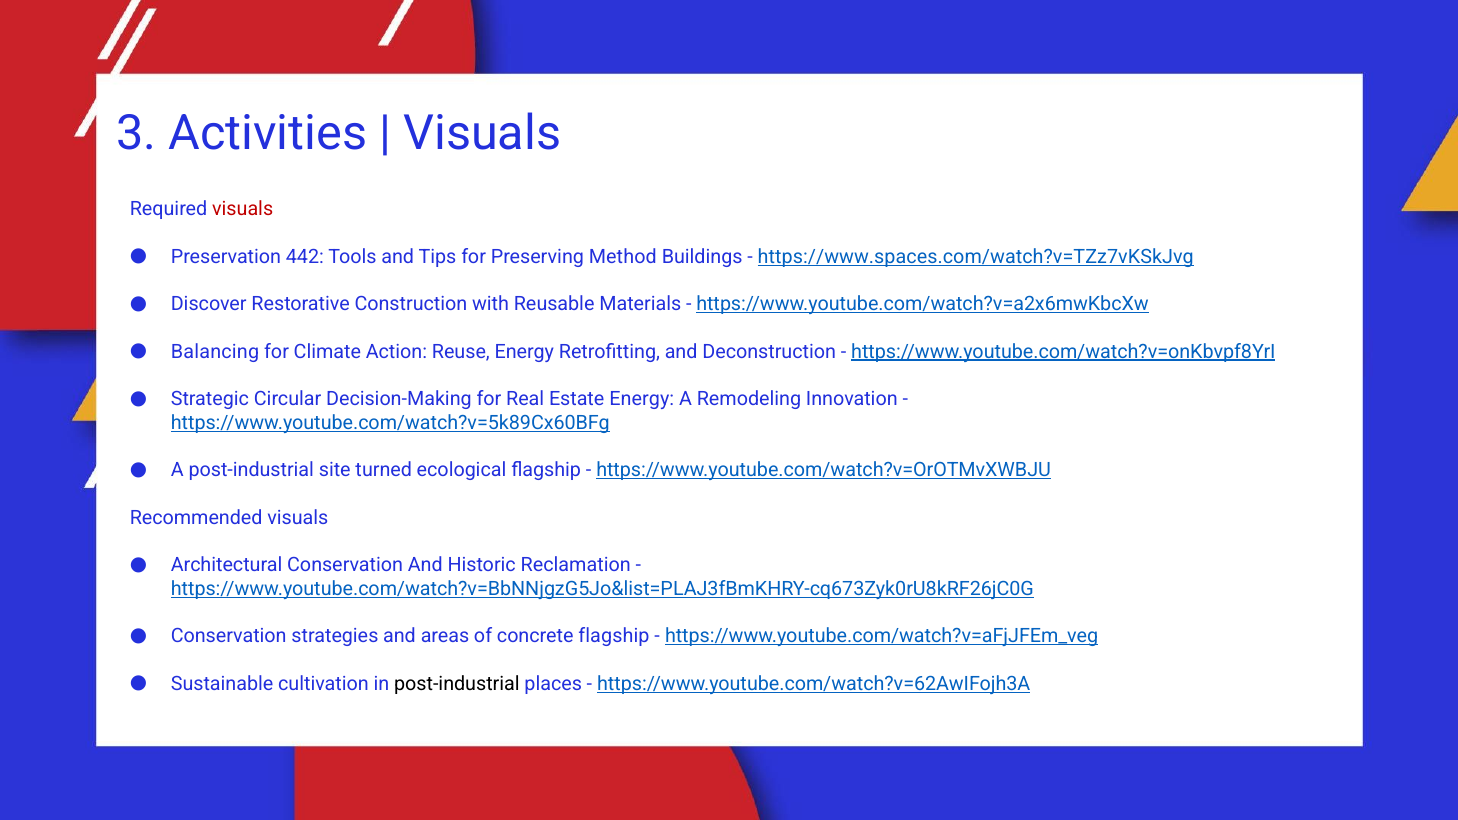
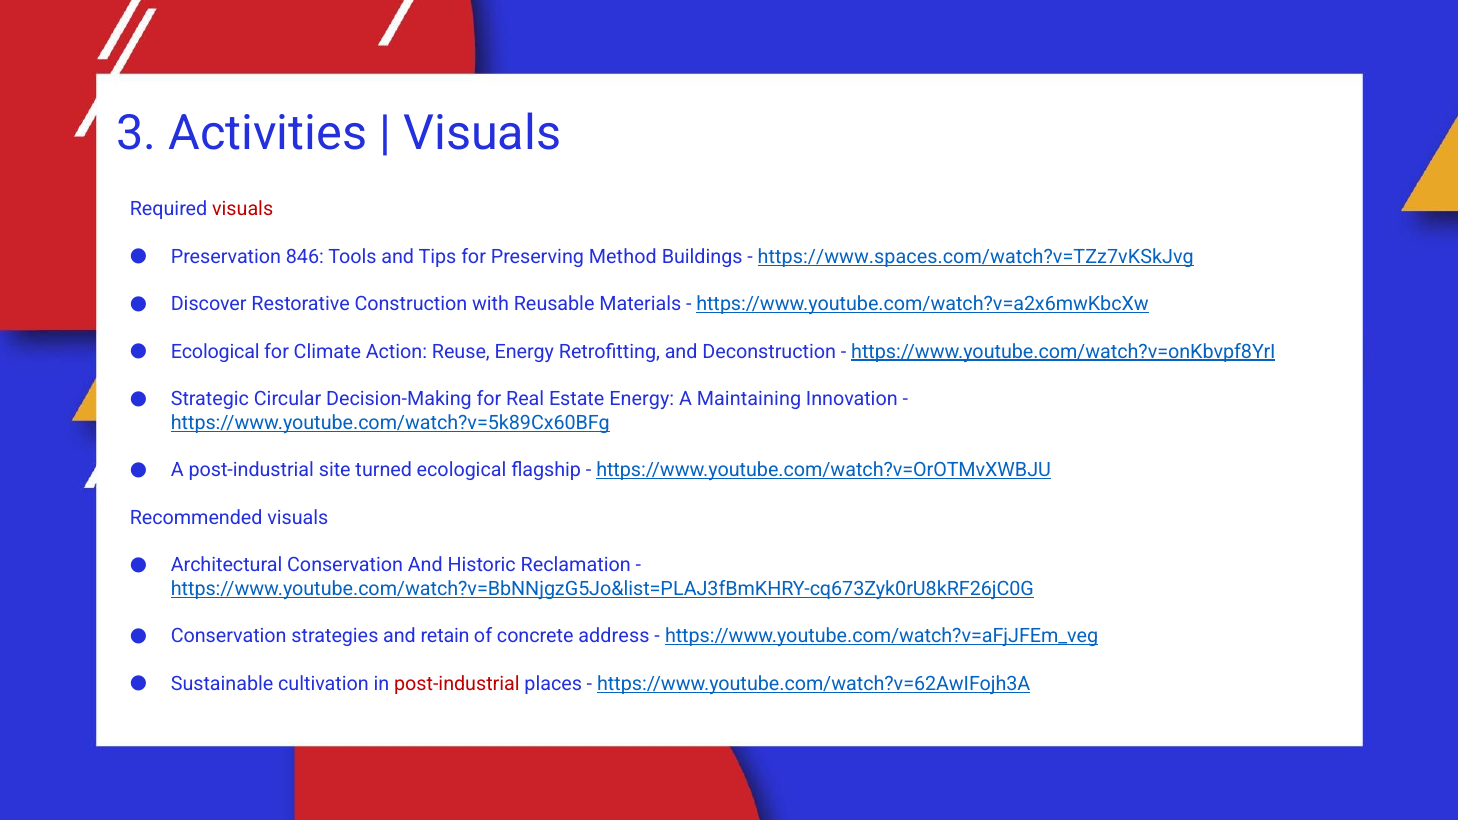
442: 442 -> 846
Balancing at (215, 352): Balancing -> Ecological
Remodeling: Remodeling -> Maintaining
areas: areas -> retain
concrete flagship: flagship -> address
post-industrial at (457, 684) colour: black -> red
